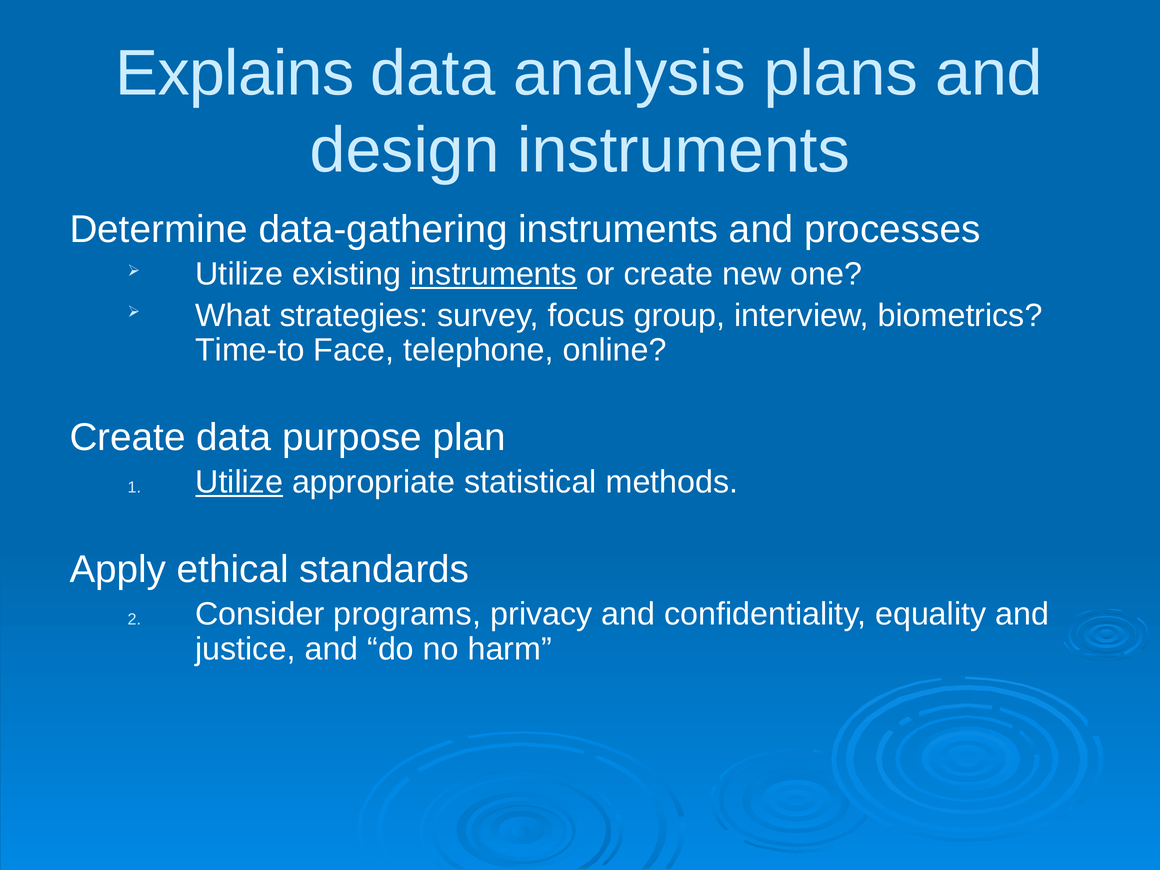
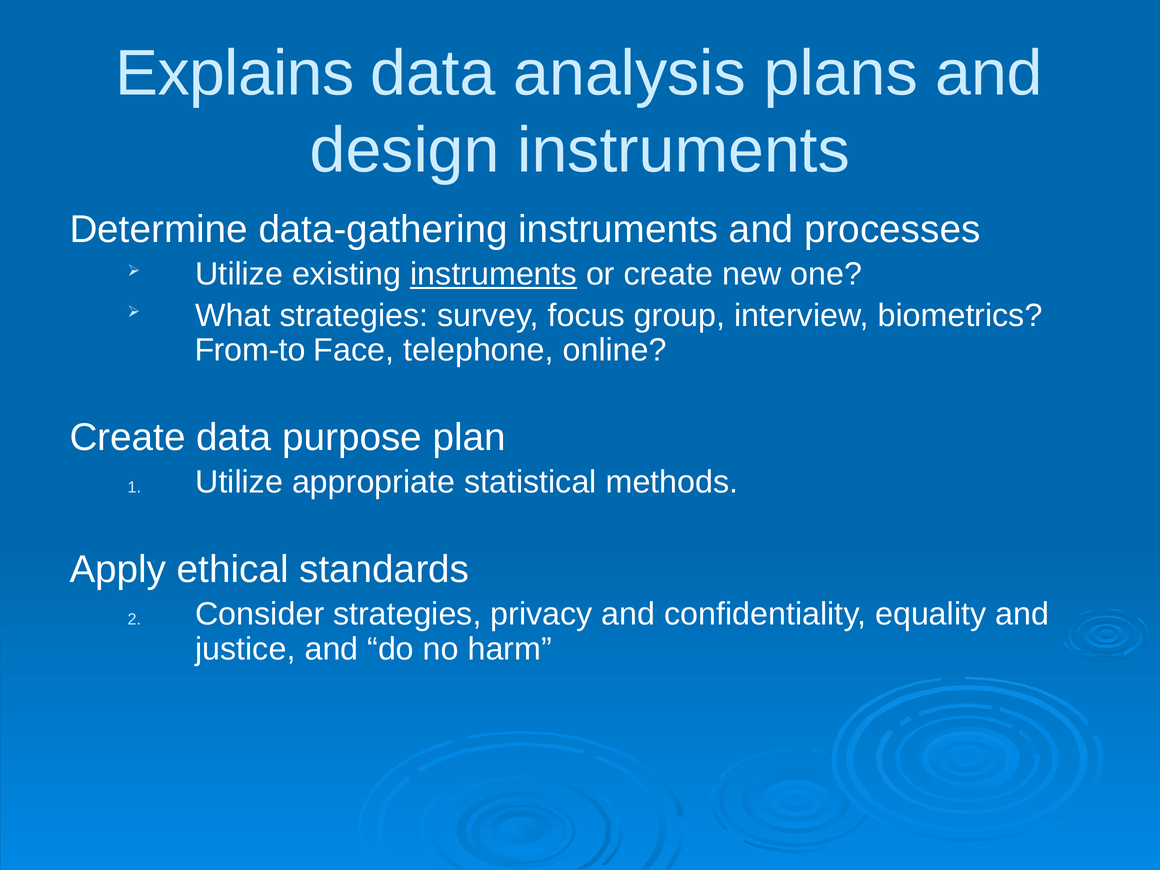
Time-to: Time-to -> From-to
Utilize at (239, 482) underline: present -> none
Consider programs: programs -> strategies
